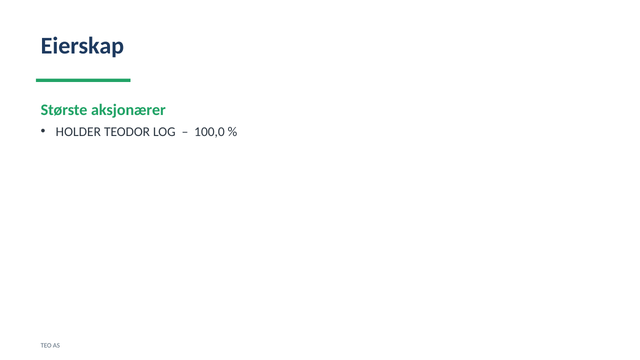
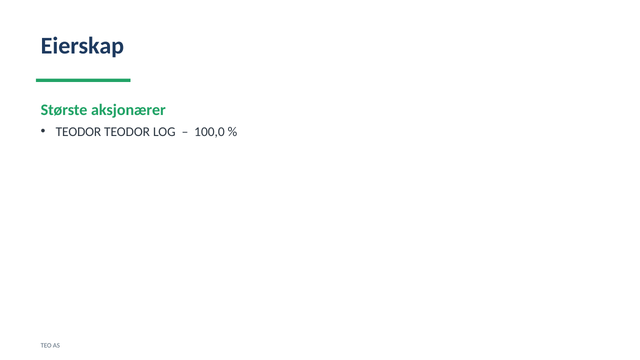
HOLDER at (78, 132): HOLDER -> TEODOR
